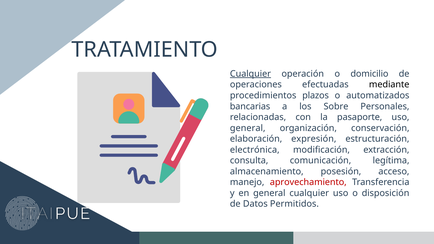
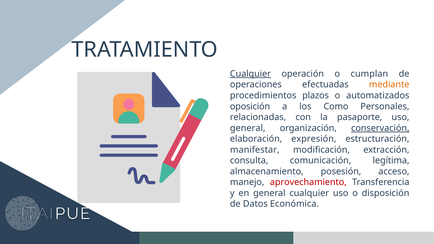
domicilio: domicilio -> cumplan
mediante colour: black -> orange
bancarias: bancarias -> oposición
Sobre: Sobre -> Como
conservación underline: none -> present
electrónica: electrónica -> manifestar
Permitidos: Permitidos -> Económica
